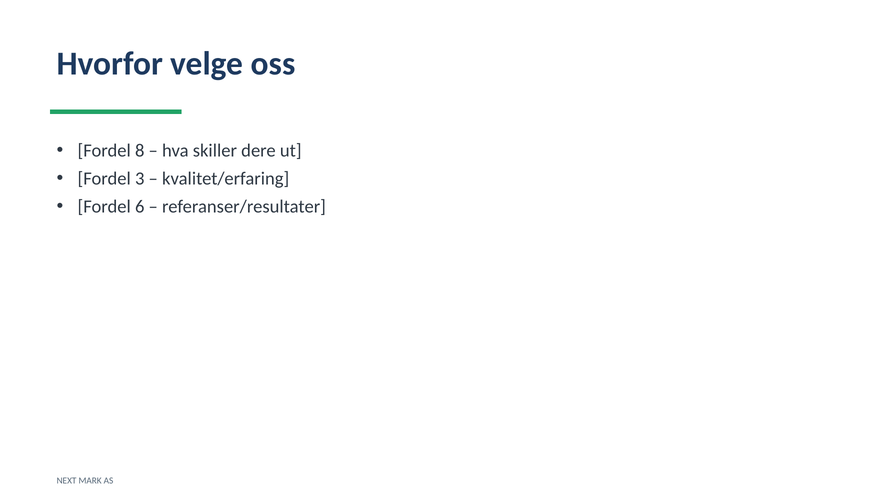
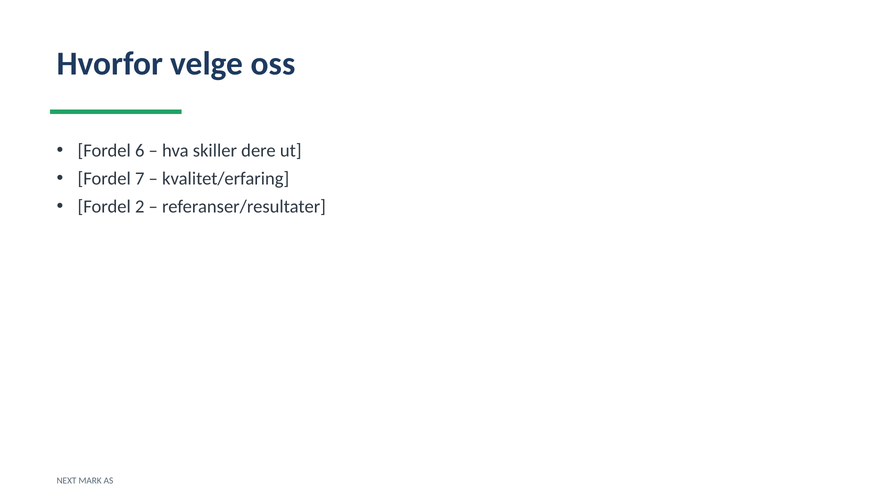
8: 8 -> 6
3: 3 -> 7
6: 6 -> 2
